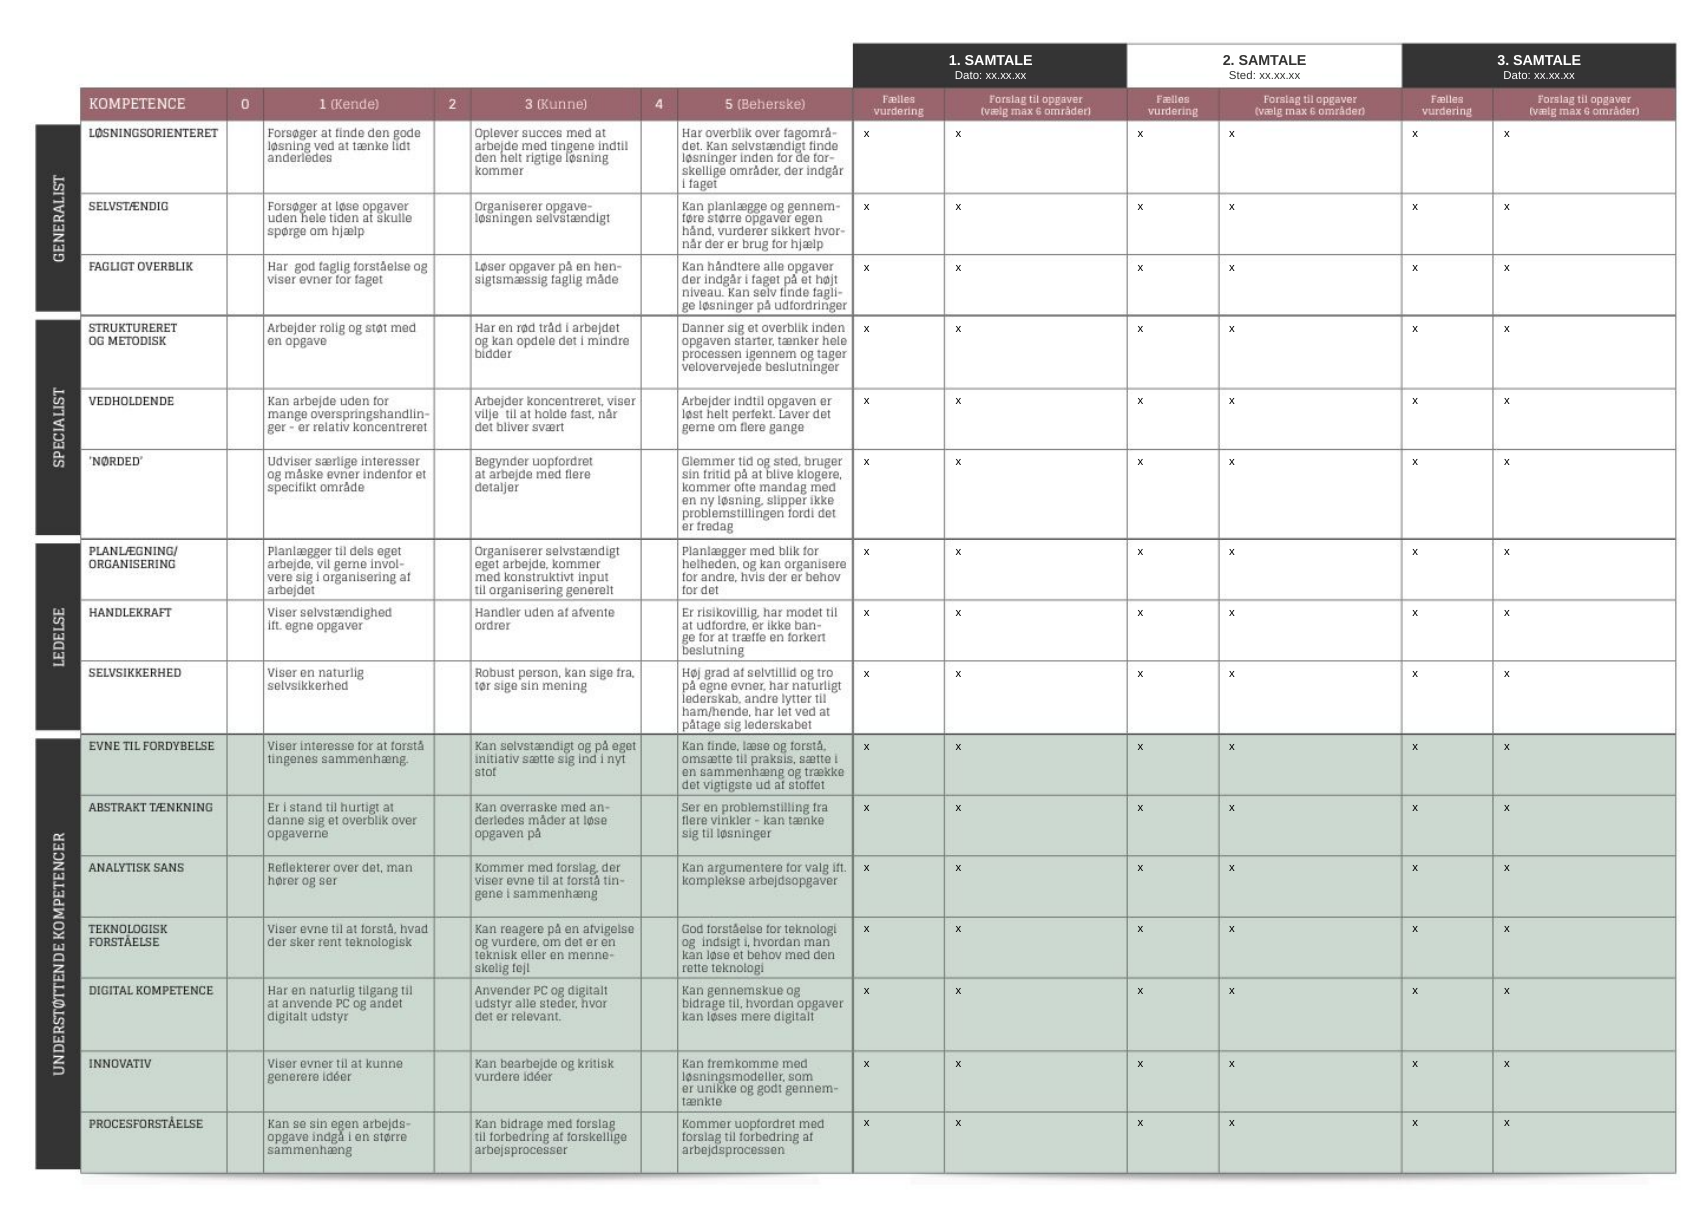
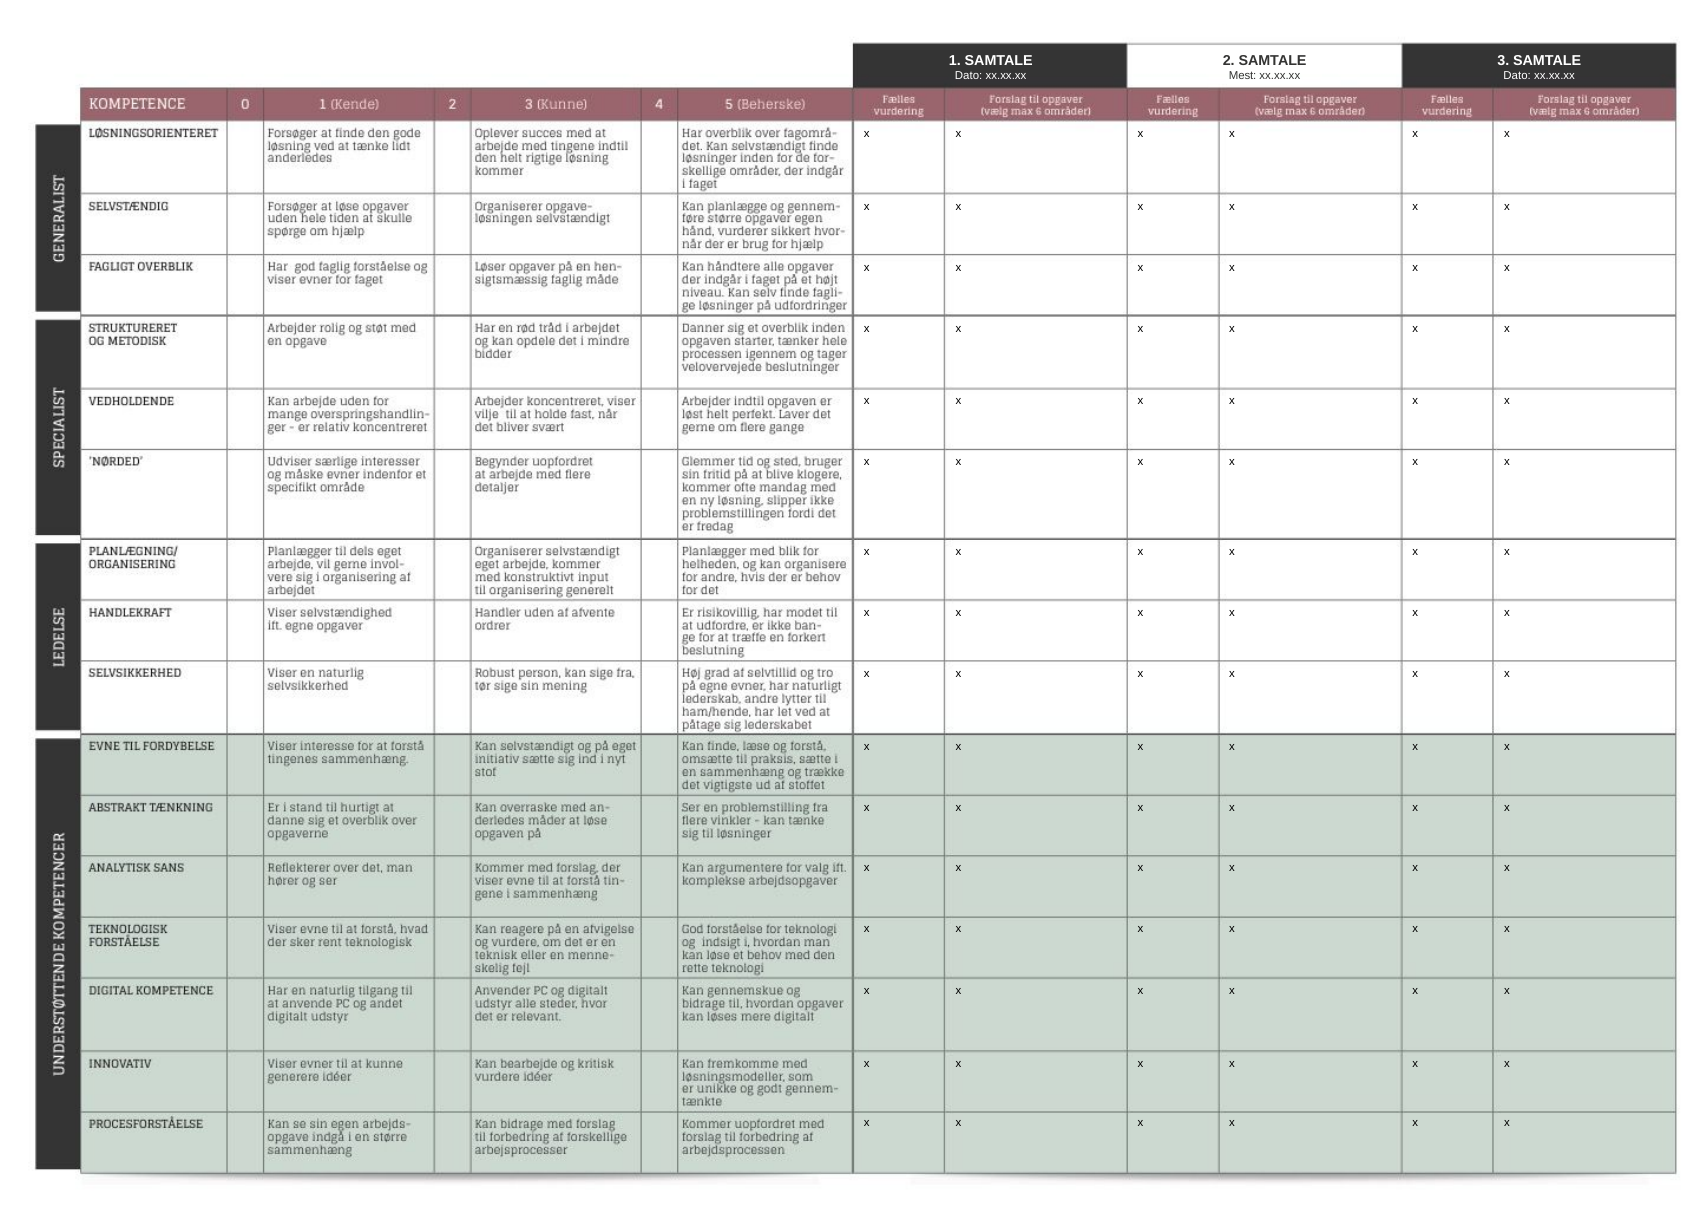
Sted: Sted -> Mest
